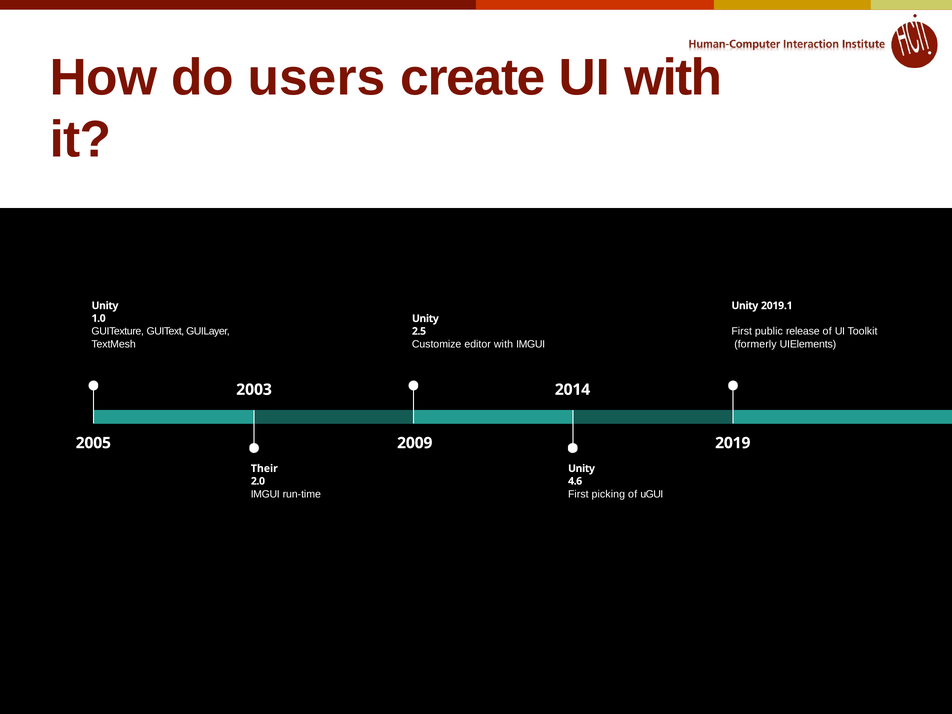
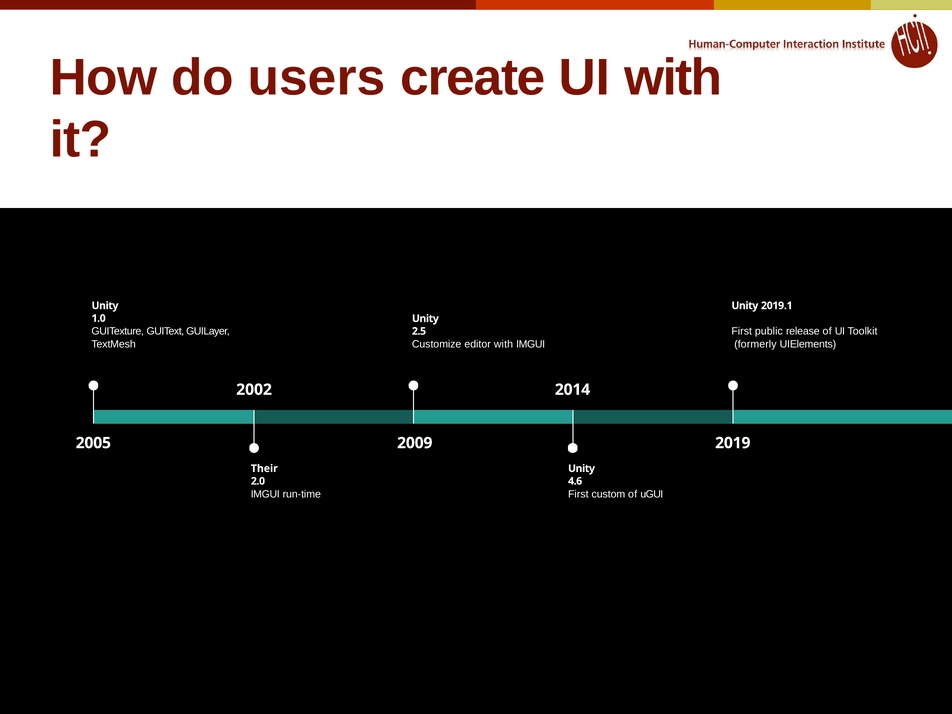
2003: 2003 -> 2002
picking: picking -> custom
